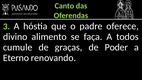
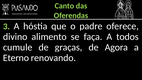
Poder: Poder -> Agora
